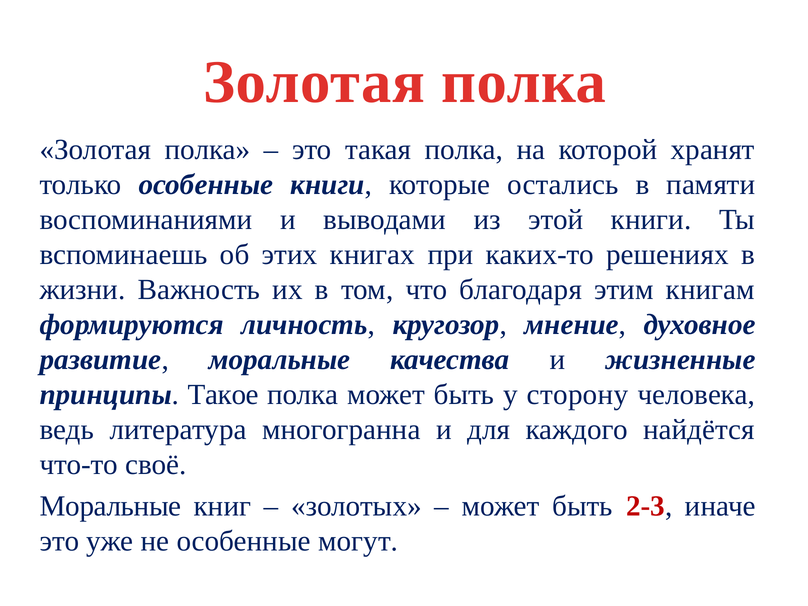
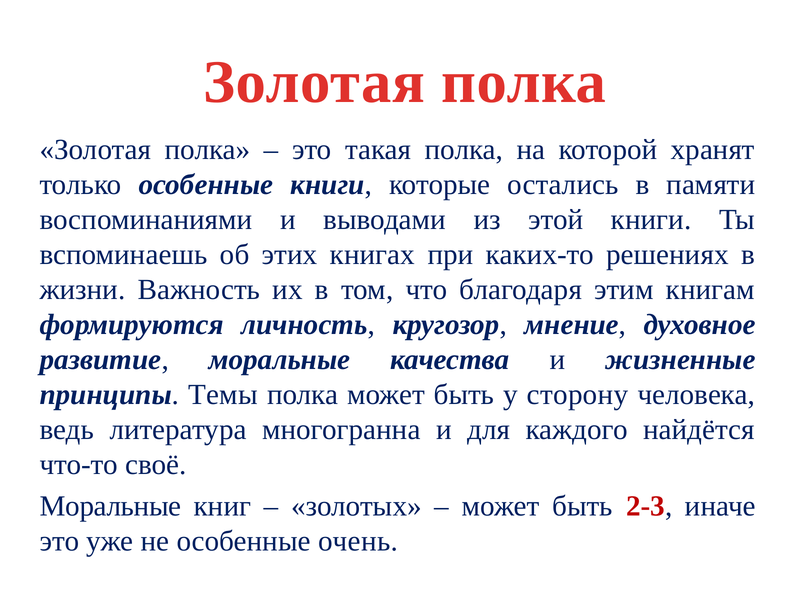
Такое: Такое -> Темы
могут: могут -> очень
